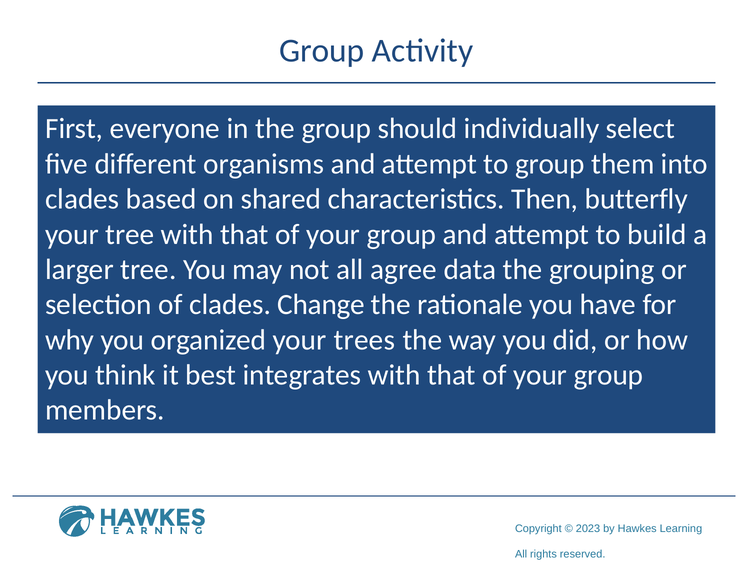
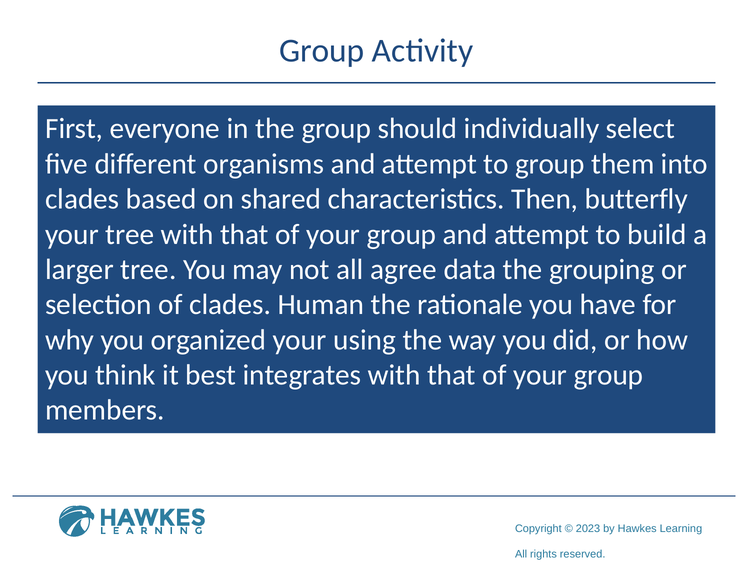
Change: Change -> Human
trees: trees -> using
